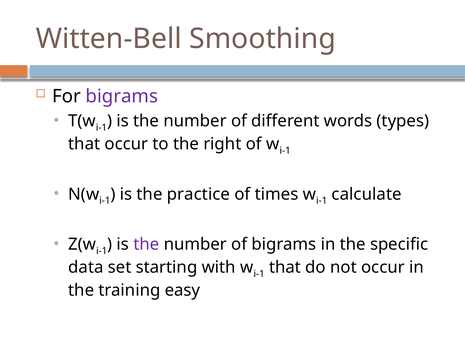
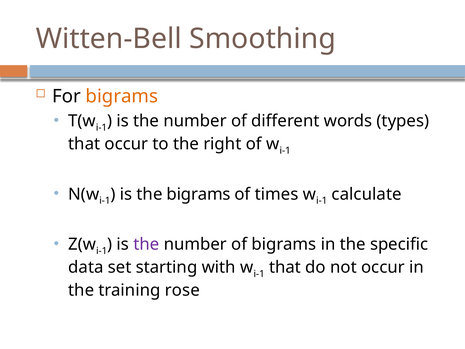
bigrams at (122, 96) colour: purple -> orange
the practice: practice -> bigrams
easy: easy -> rose
